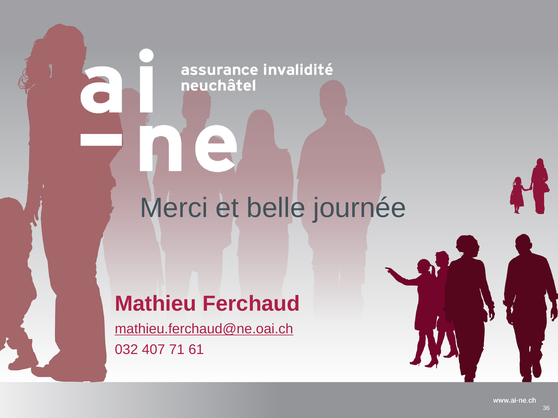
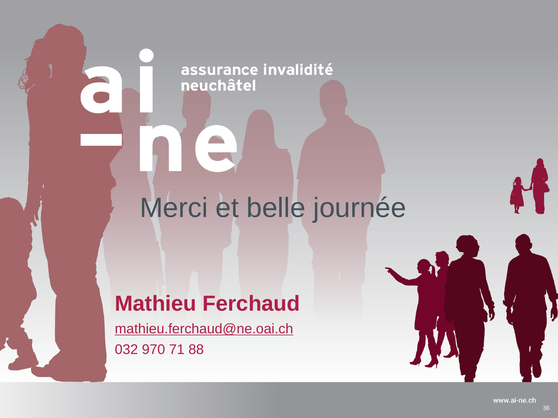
407: 407 -> 970
61: 61 -> 88
